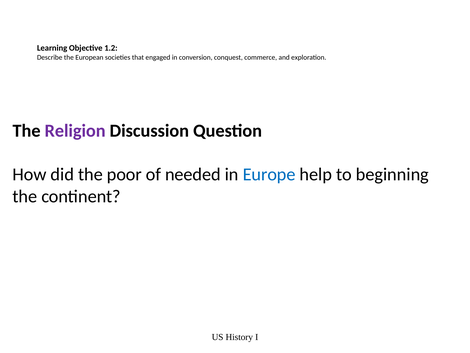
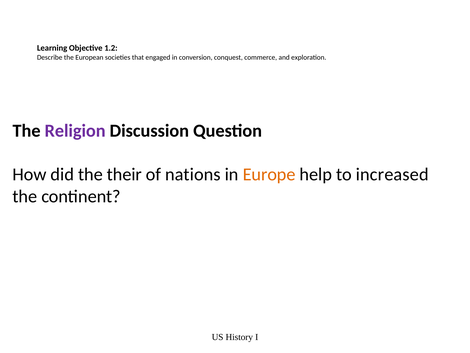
poor: poor -> their
needed: needed -> nations
Europe colour: blue -> orange
beginning: beginning -> increased
